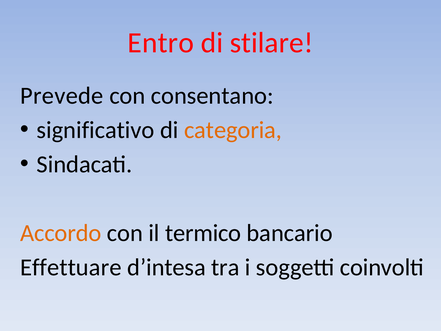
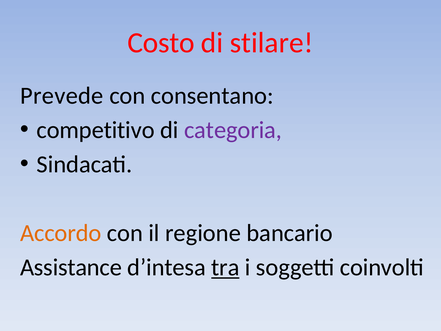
Entro: Entro -> Costo
significativo: significativo -> competitivo
categoria colour: orange -> purple
termico: termico -> regione
Effettuare: Effettuare -> Assistance
tra underline: none -> present
